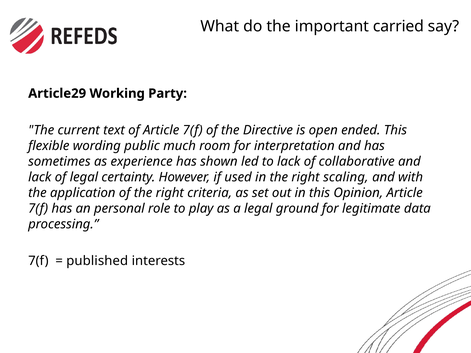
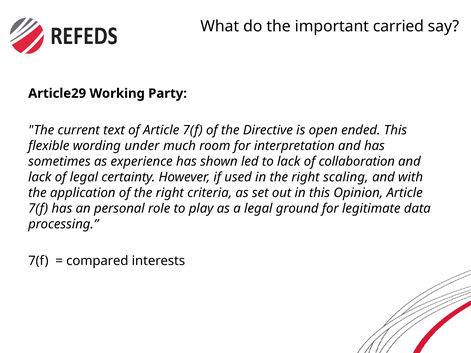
public: public -> under
collaborative: collaborative -> collaboration
published: published -> compared
